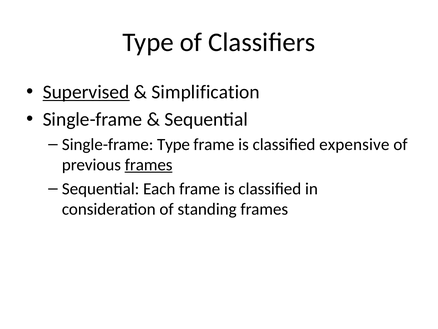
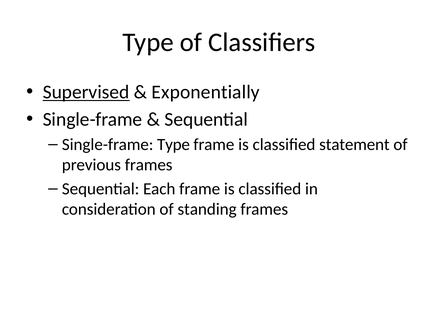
Simplification: Simplification -> Exponentially
expensive: expensive -> statement
frames at (149, 165) underline: present -> none
